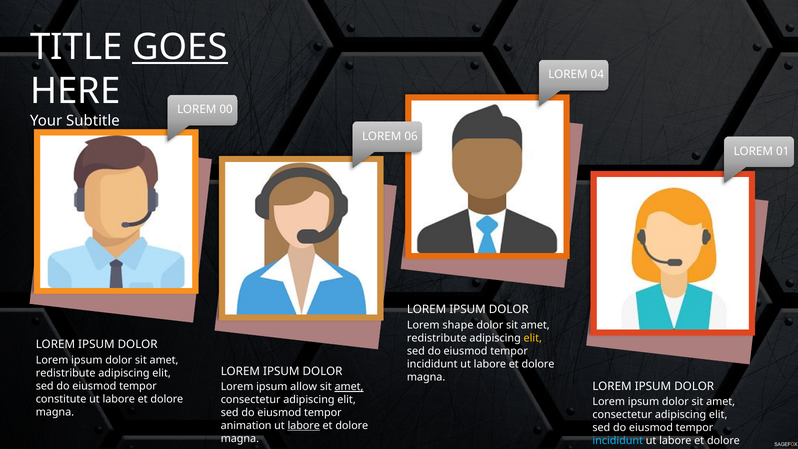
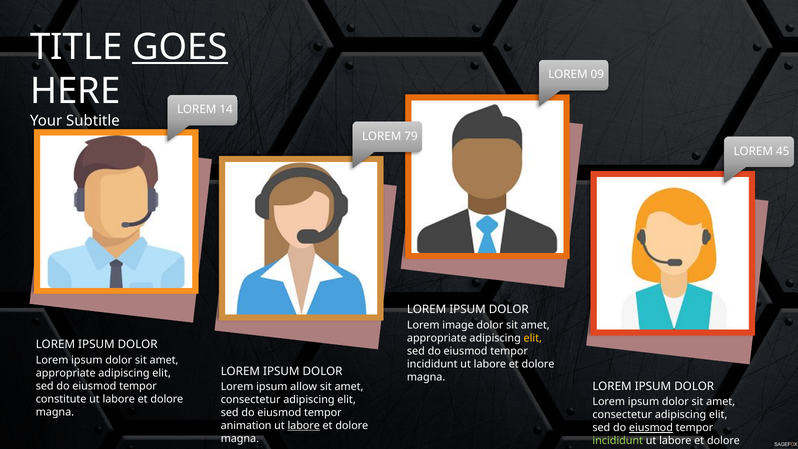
04: 04 -> 09
00: 00 -> 14
06: 06 -> 79
01: 01 -> 45
shape: shape -> image
redistribute at (437, 338): redistribute -> appropriate
redistribute at (66, 373): redistribute -> appropriate
amet at (349, 387) underline: present -> none
eiusmod at (651, 428) underline: none -> present
incididunt at (618, 441) colour: light blue -> light green
